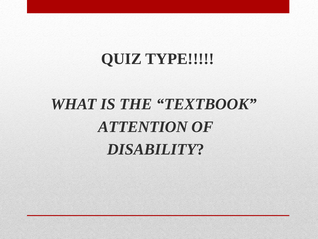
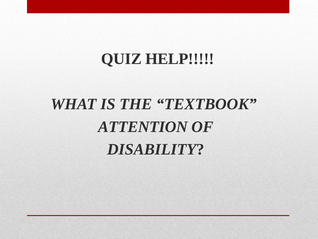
TYPE: TYPE -> HELP
